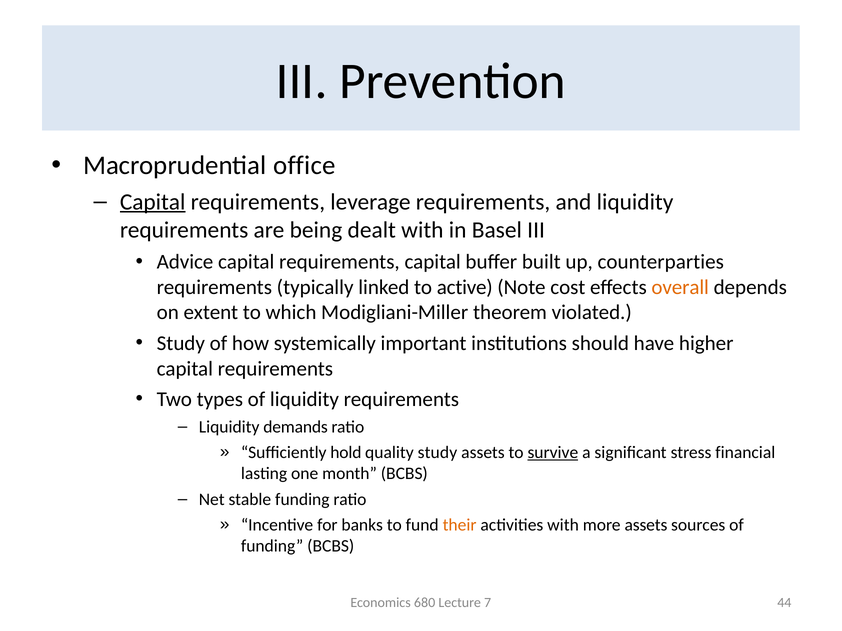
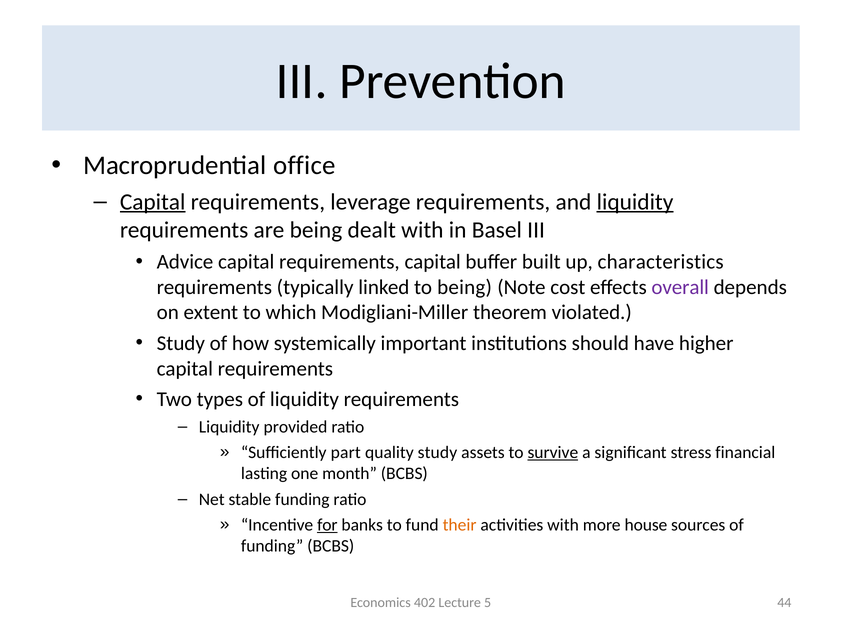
liquidity at (635, 202) underline: none -> present
counterparties: counterparties -> characteristics
to active: active -> being
overall colour: orange -> purple
demands: demands -> provided
hold: hold -> part
for underline: none -> present
more assets: assets -> house
680: 680 -> 402
7: 7 -> 5
